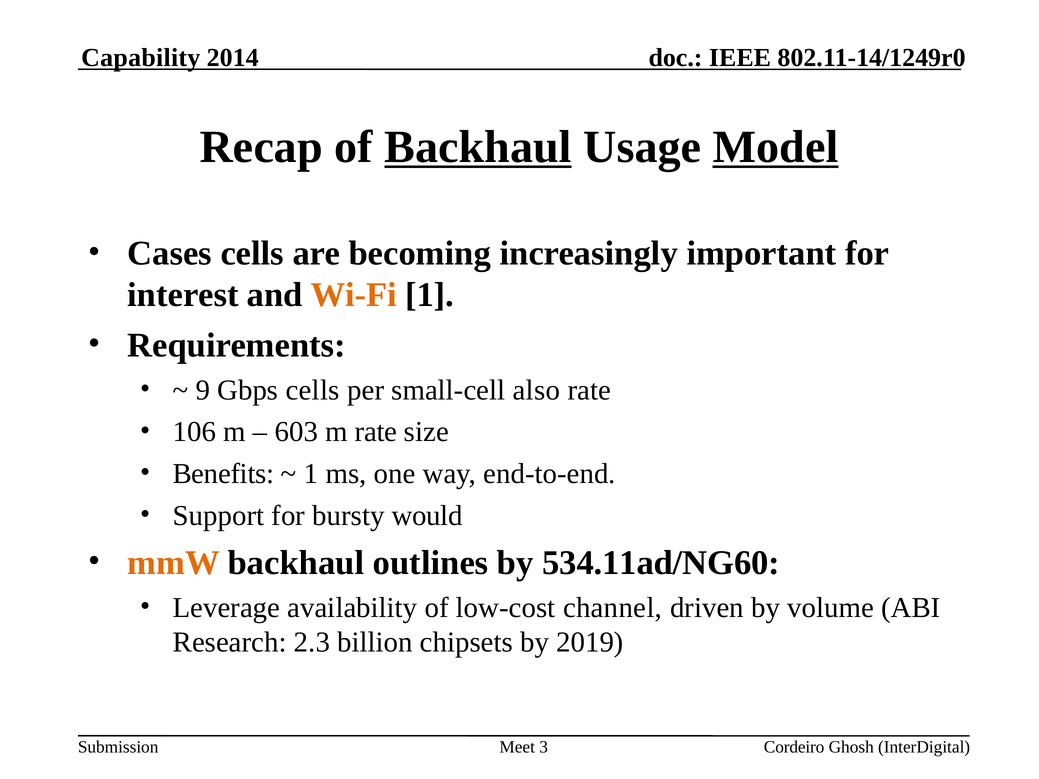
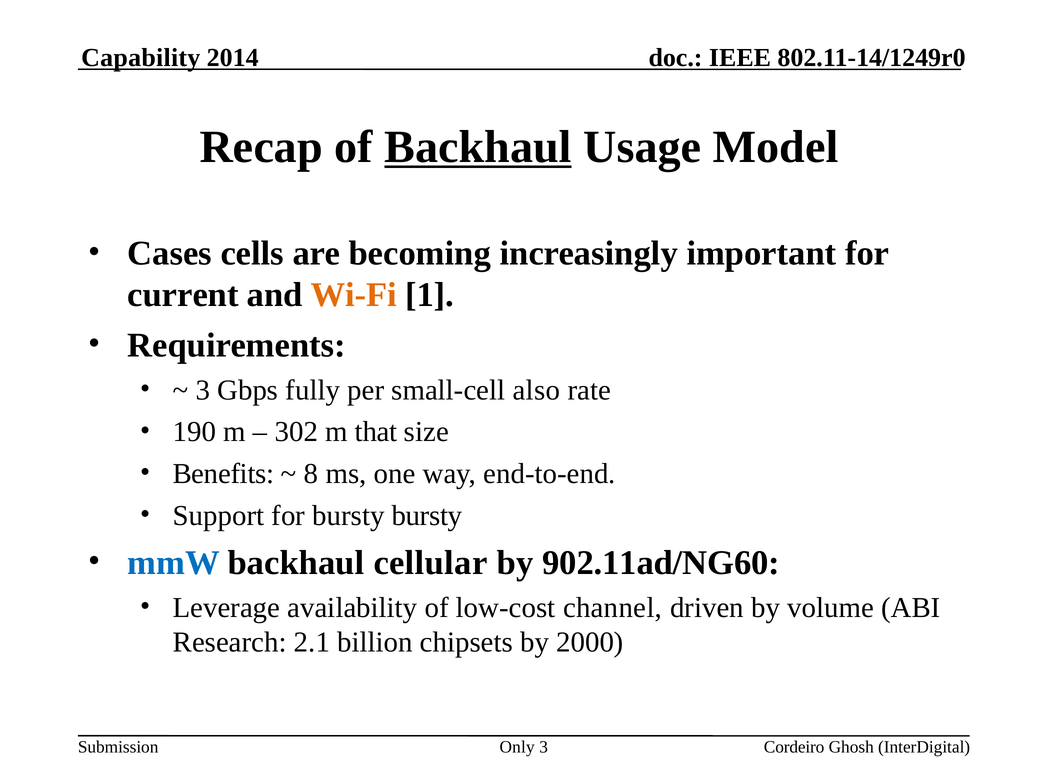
Model underline: present -> none
interest: interest -> current
9 at (203, 390): 9 -> 3
Gbps cells: cells -> fully
106: 106 -> 190
603: 603 -> 302
m rate: rate -> that
1 at (311, 474): 1 -> 8
bursty would: would -> bursty
mmW colour: orange -> blue
outlines: outlines -> cellular
534.11ad/NG60: 534.11ad/NG60 -> 902.11ad/NG60
2.3: 2.3 -> 2.1
2019: 2019 -> 2000
Meet: Meet -> Only
